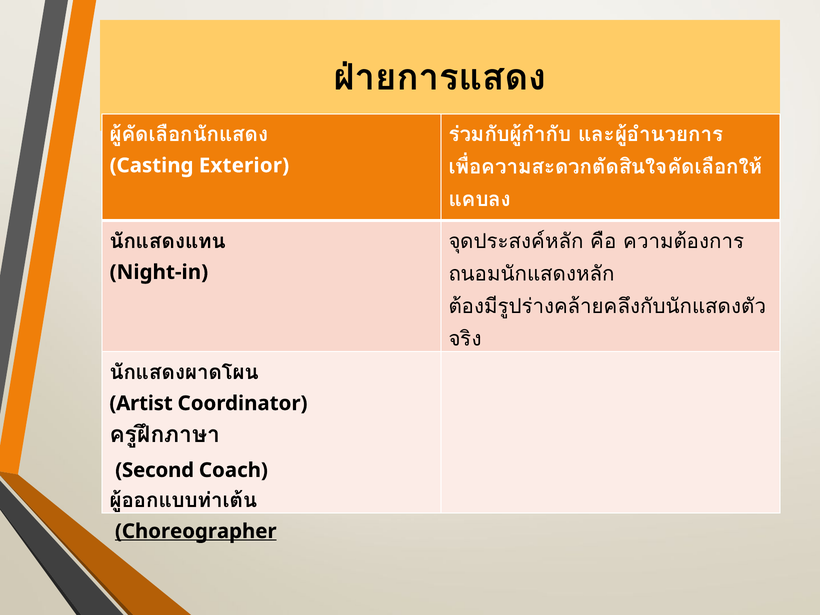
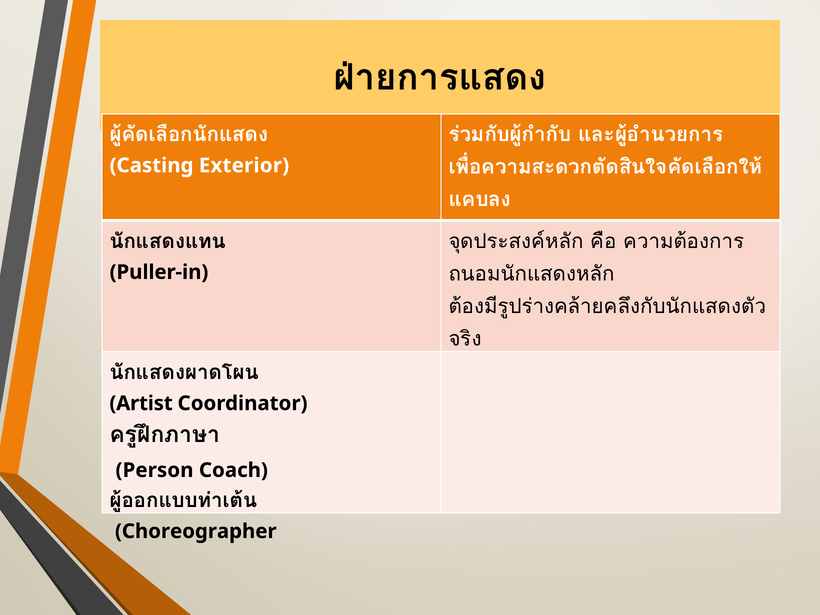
Night-in: Night-in -> Puller-in
Second: Second -> Person
Choreographer underline: present -> none
